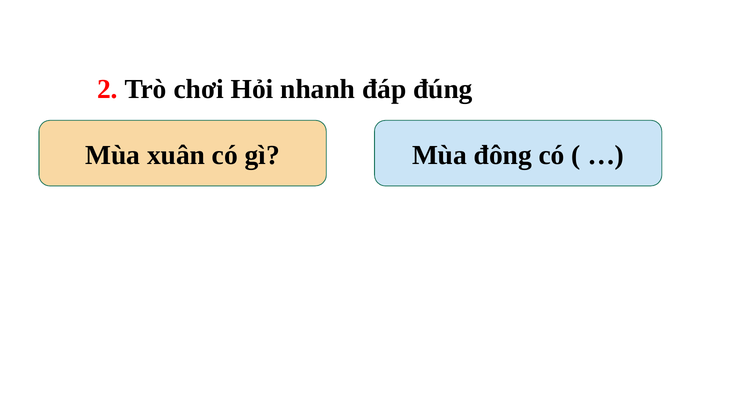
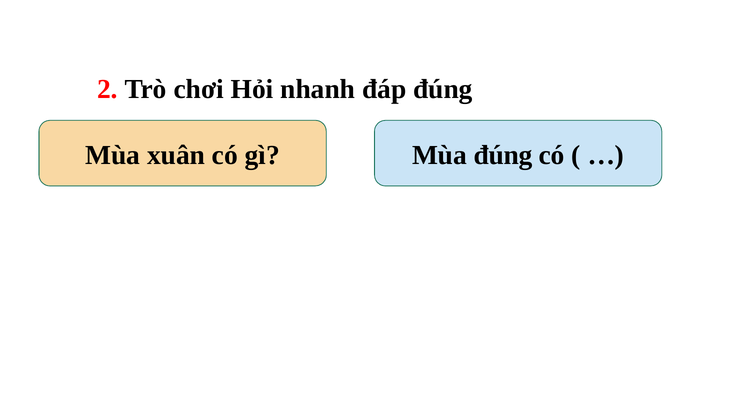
Mùa đông: đông -> đúng
